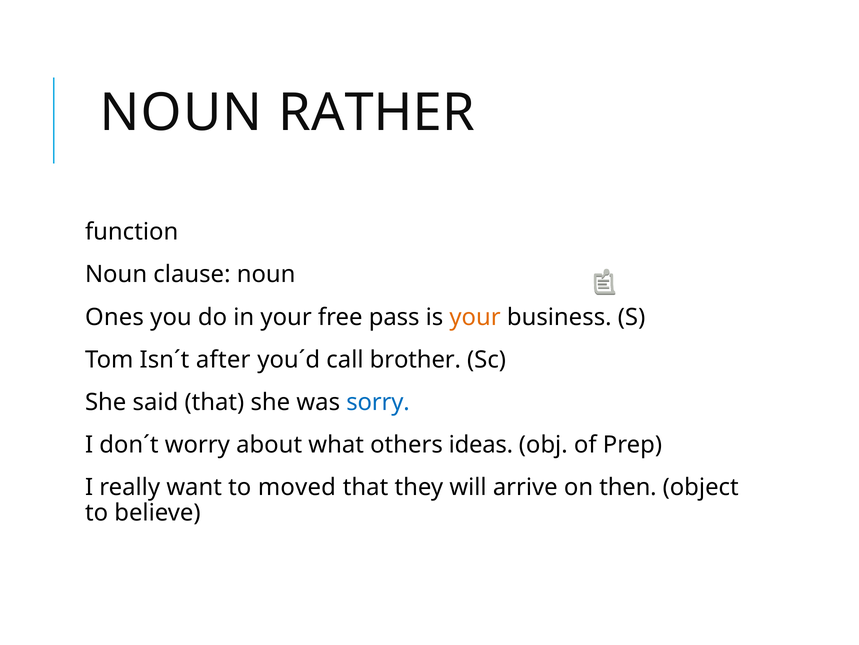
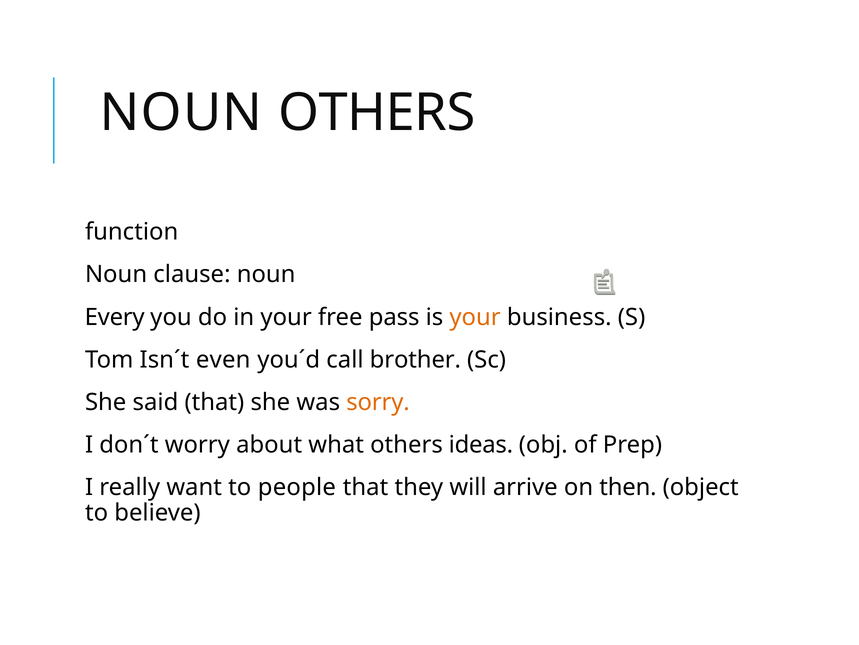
NOUN RATHER: RATHER -> OTHERS
Ones: Ones -> Every
after: after -> even
sorry colour: blue -> orange
moved: moved -> people
